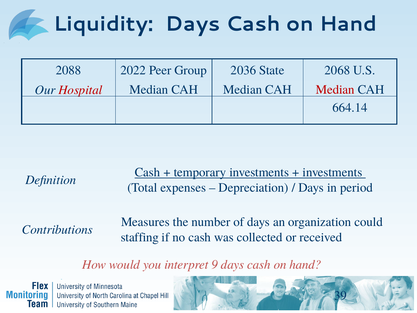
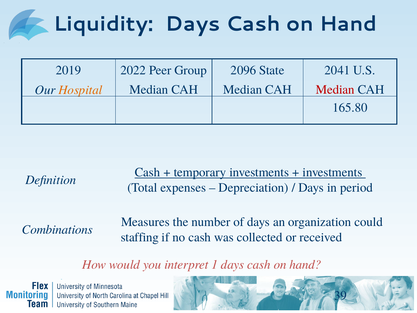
2088: 2088 -> 2019
2036: 2036 -> 2096
2068: 2068 -> 2041
Hospital colour: red -> orange
664.14: 664.14 -> 165.80
Contributions: Contributions -> Combinations
9: 9 -> 1
